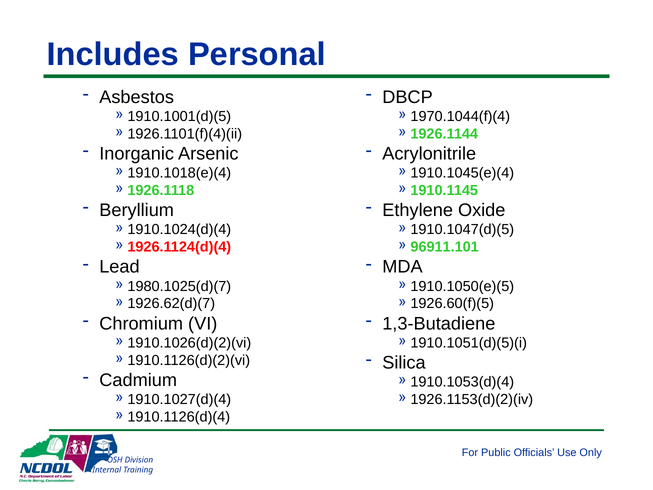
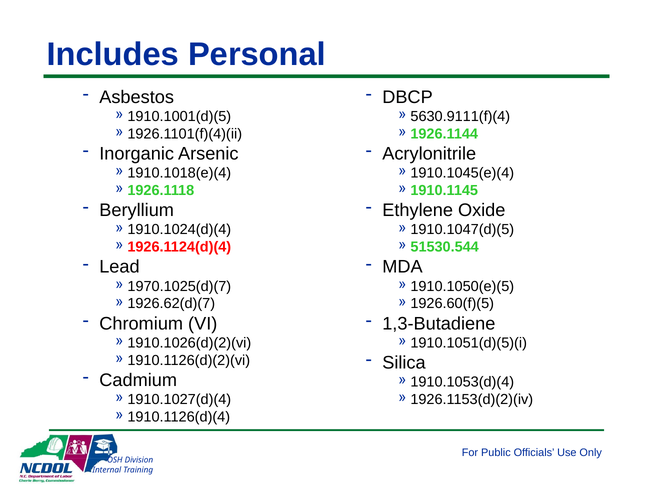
1970.1044(f)(4: 1970.1044(f)(4 -> 5630.9111(f)(4
96911.101: 96911.101 -> 51530.544
1980.1025(d)(7: 1980.1025(d)(7 -> 1970.1025(d)(7
